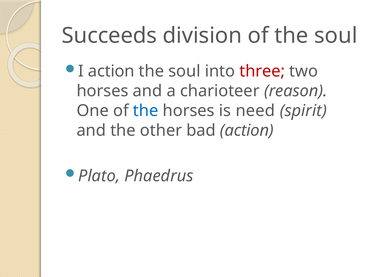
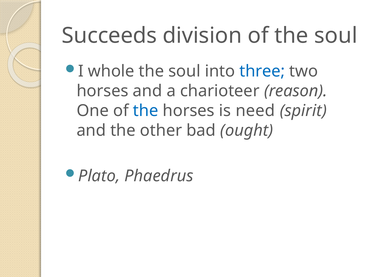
I action: action -> whole
three colour: red -> blue
bad action: action -> ought
